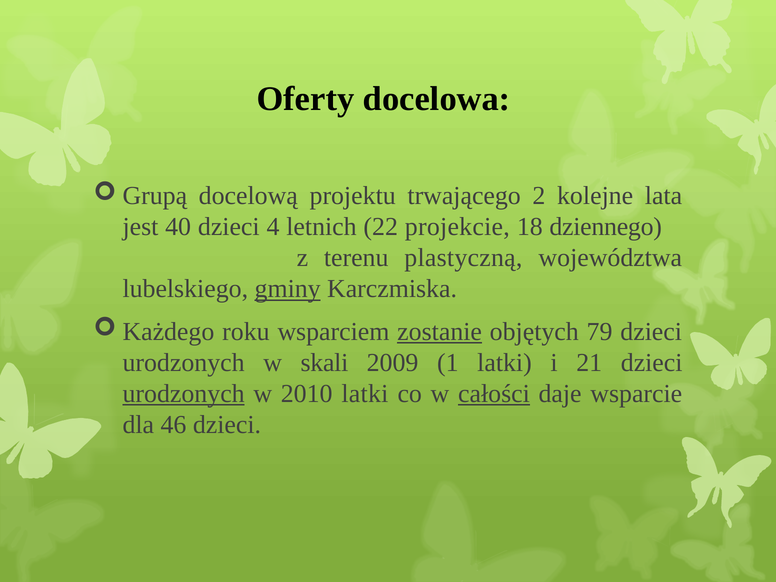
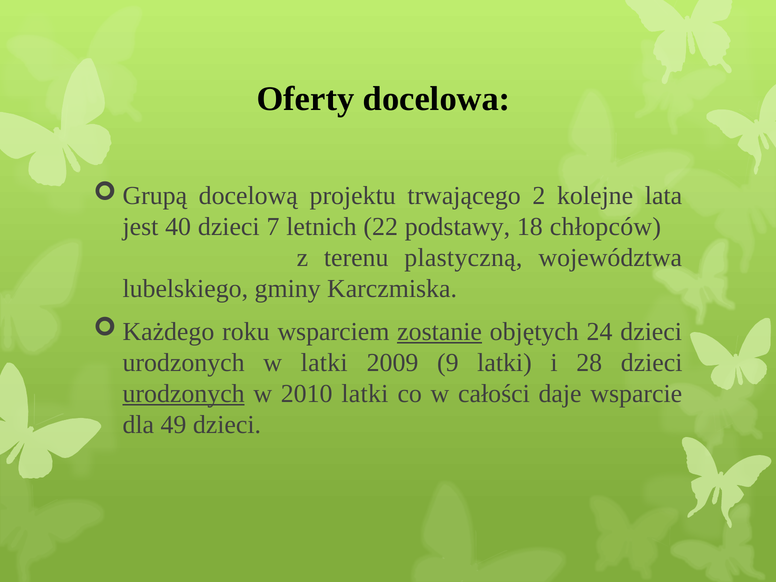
4: 4 -> 7
projekcie: projekcie -> podstawy
dziennego: dziennego -> chłopców
gminy underline: present -> none
79: 79 -> 24
w skali: skali -> latki
1: 1 -> 9
21: 21 -> 28
całości underline: present -> none
46: 46 -> 49
